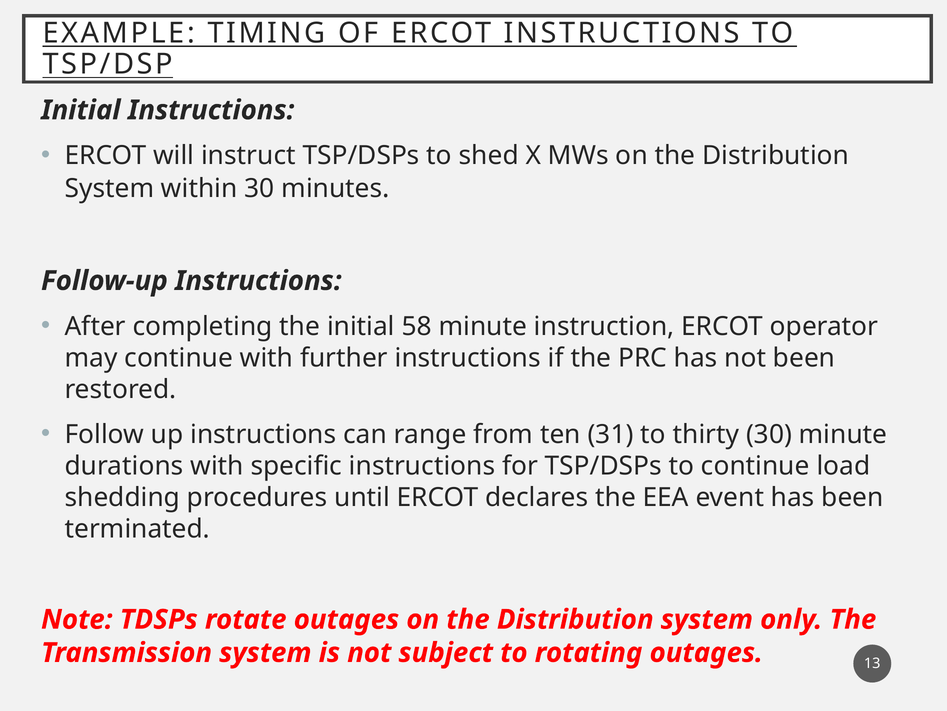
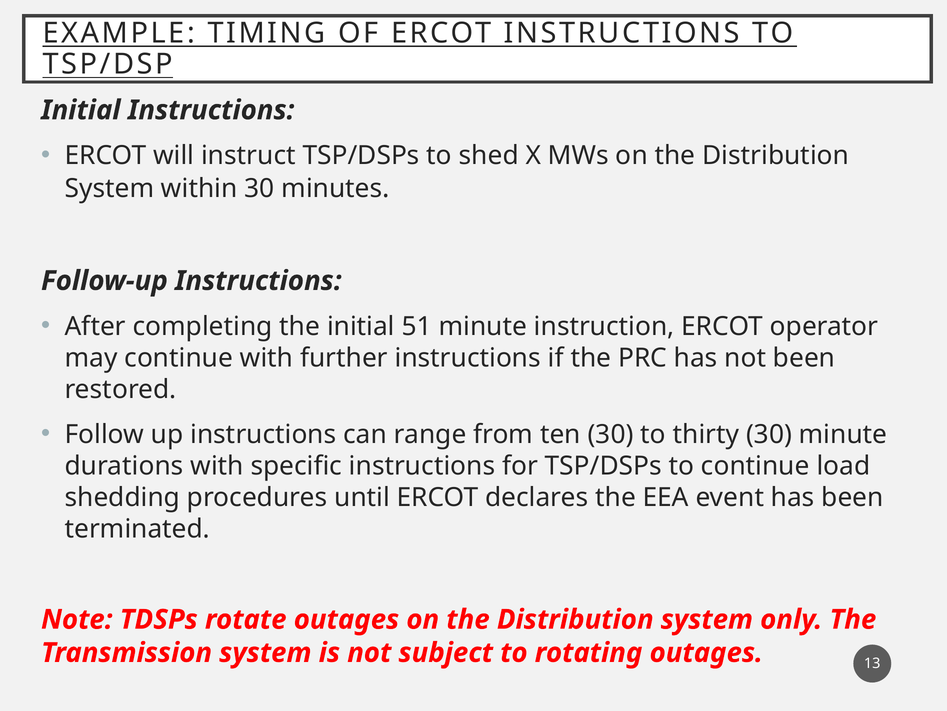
58: 58 -> 51
ten 31: 31 -> 30
